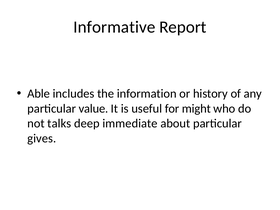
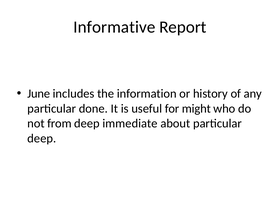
Able: Able -> June
value: value -> done
talks: talks -> from
gives at (42, 138): gives -> deep
